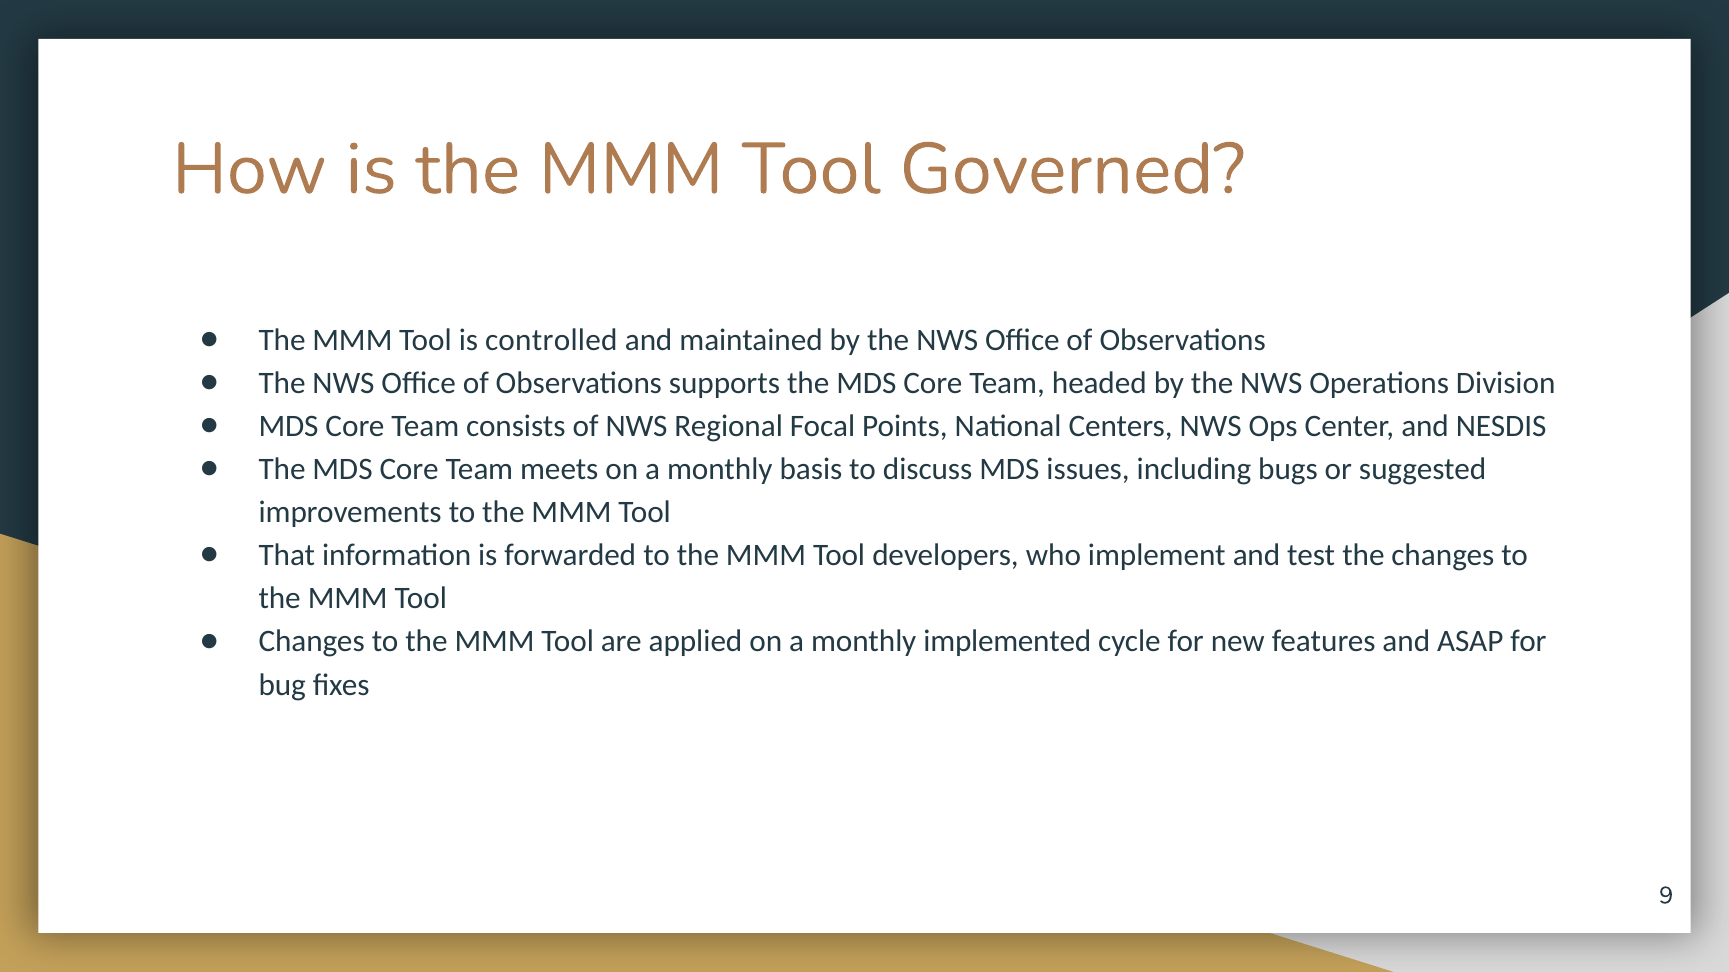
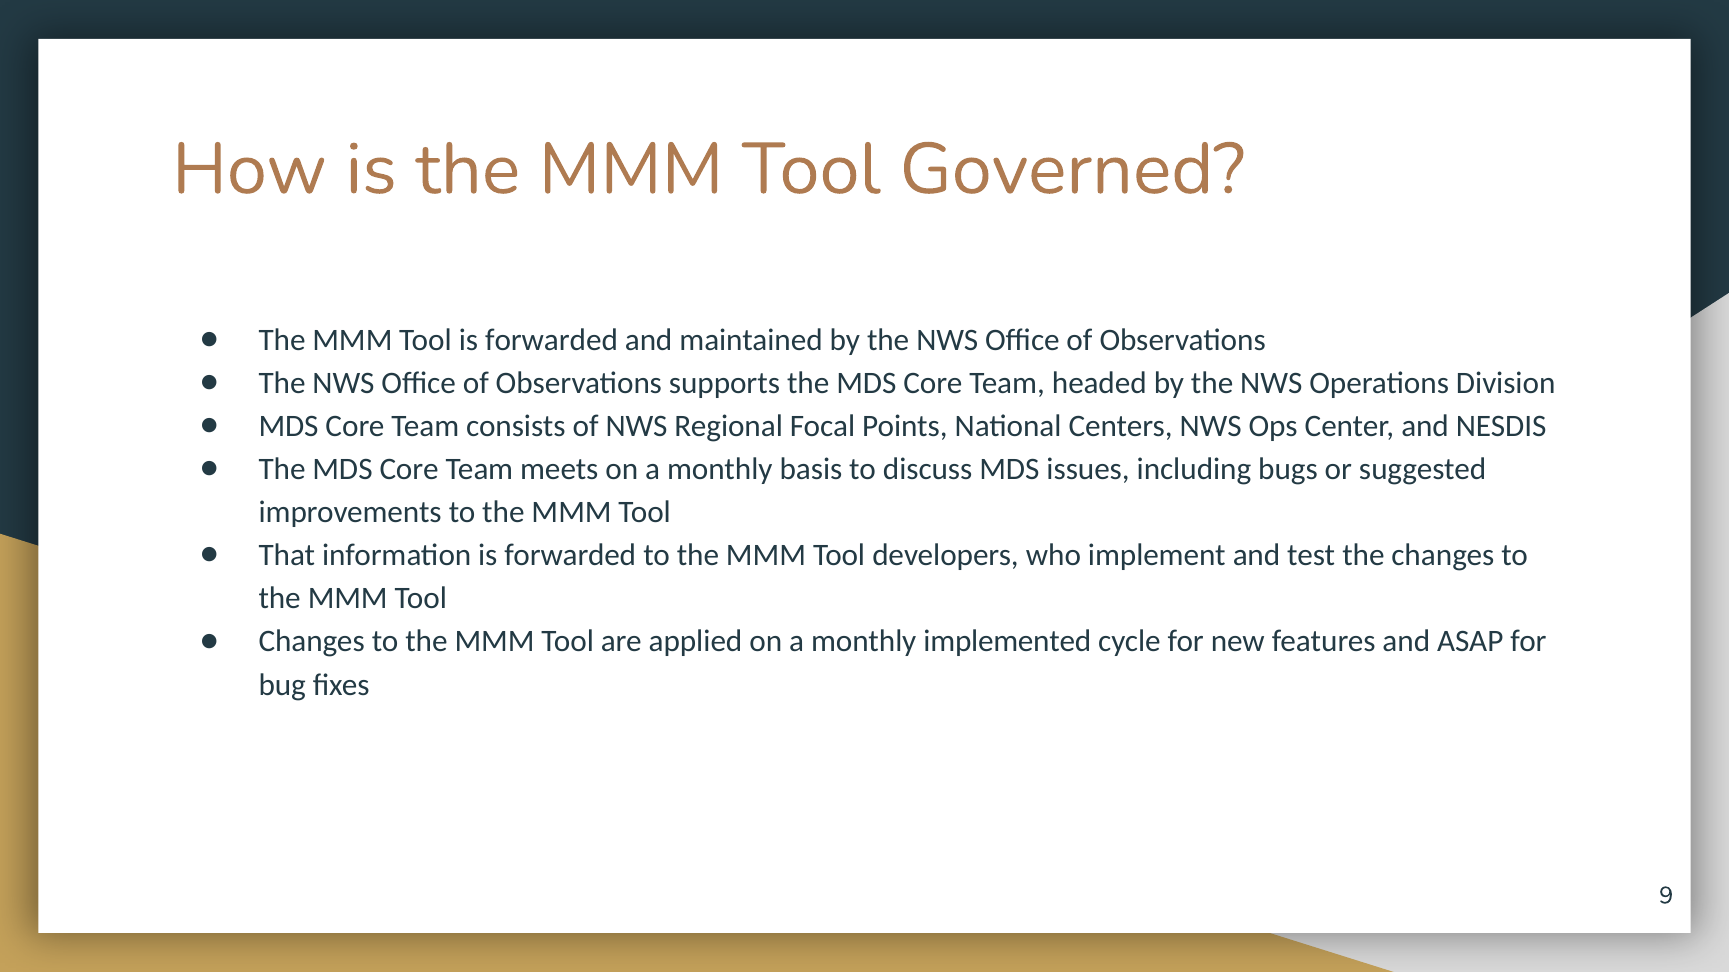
Tool is controlled: controlled -> forwarded
